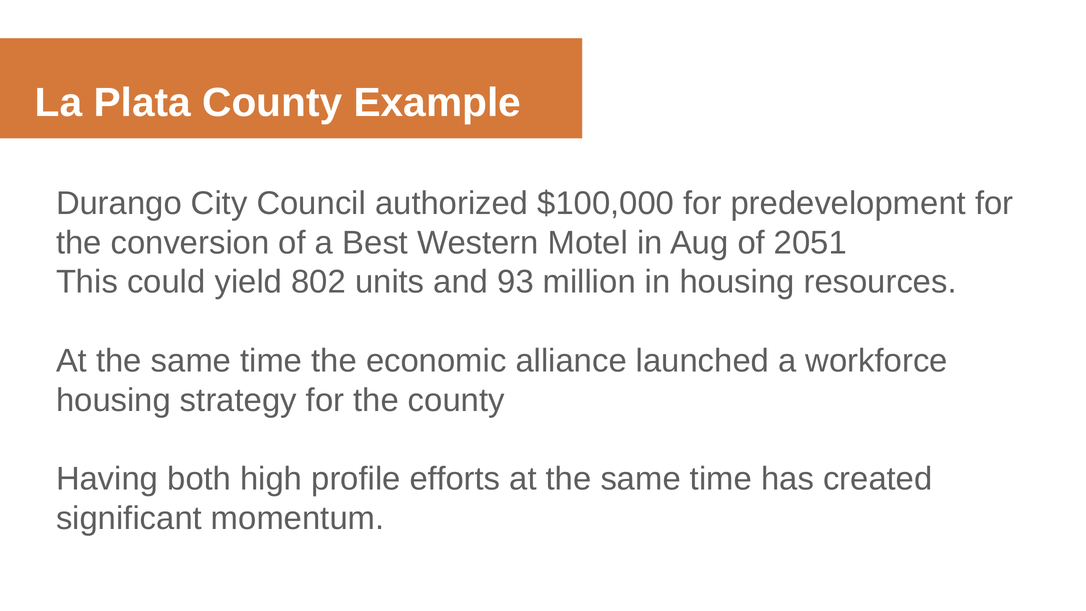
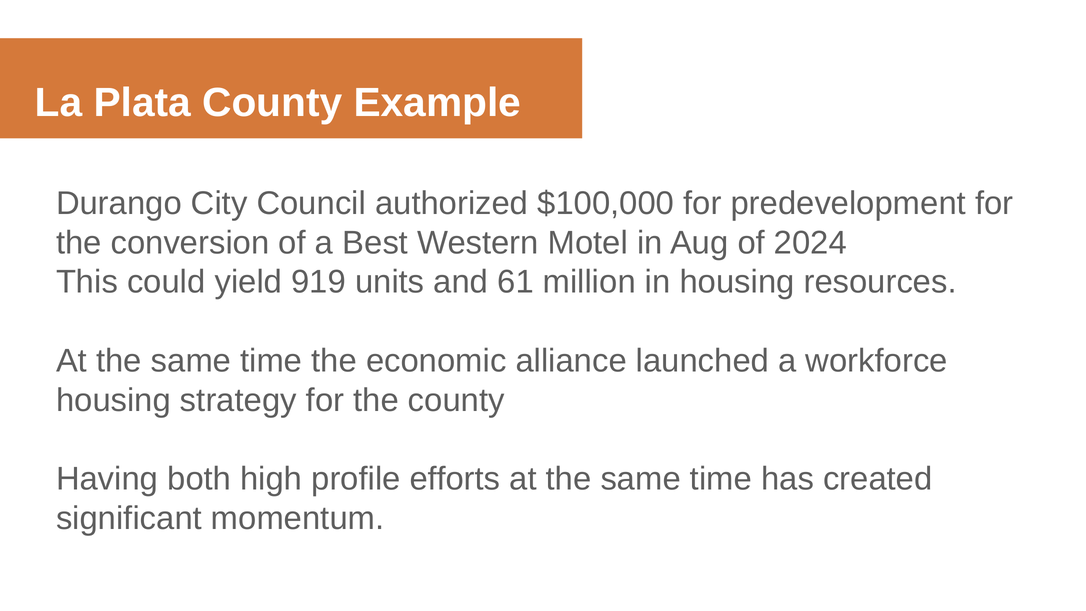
2051: 2051 -> 2024
802: 802 -> 919
93: 93 -> 61
